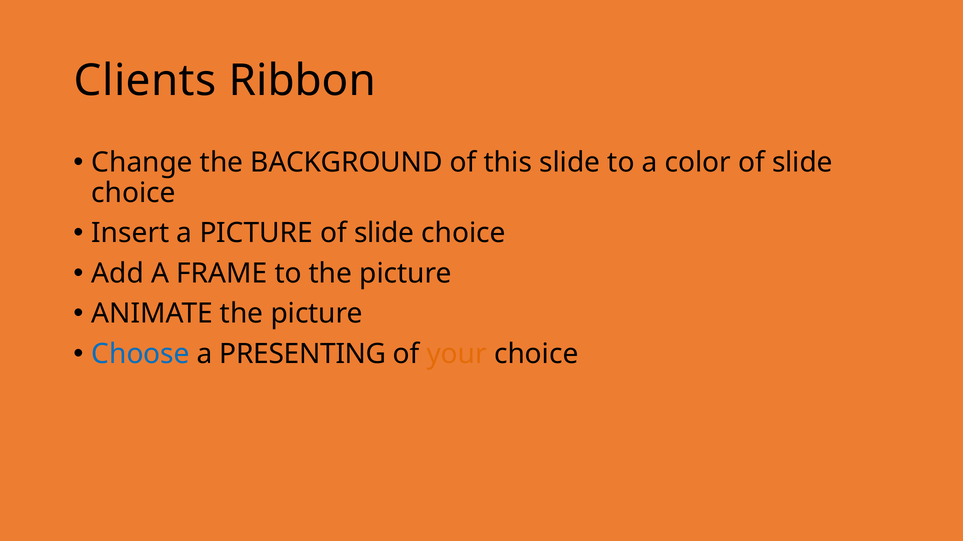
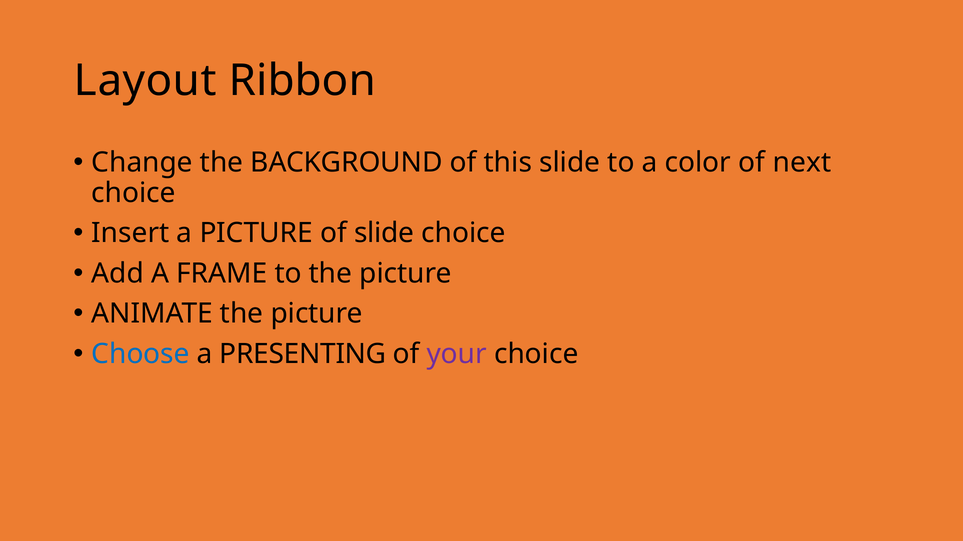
Clients: Clients -> Layout
color of slide: slide -> next
your colour: orange -> purple
